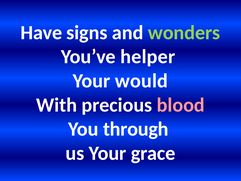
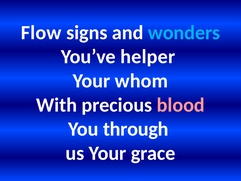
Have: Have -> Flow
wonders colour: light green -> light blue
would: would -> whom
